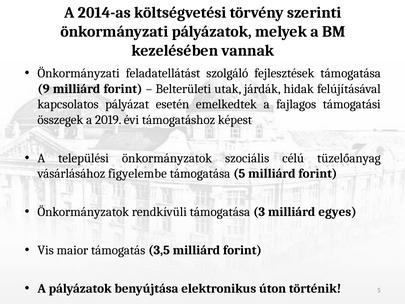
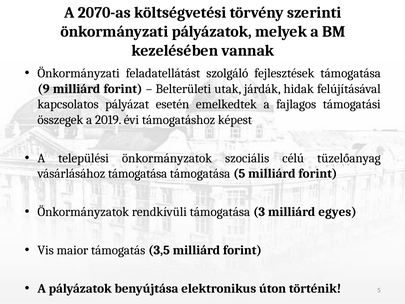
2014-as: 2014-as -> 2070-as
vásárlásához figyelembe: figyelembe -> támogatása
